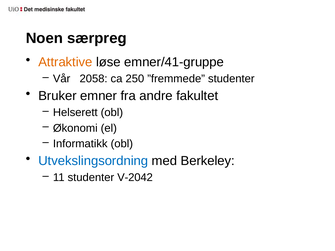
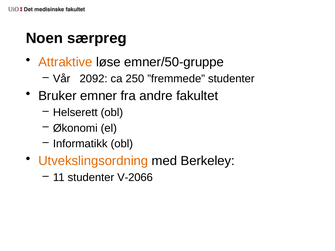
emner/41-gruppe: emner/41-gruppe -> emner/50-gruppe
2058: 2058 -> 2092
Utvekslingsordning colour: blue -> orange
V-2042: V-2042 -> V-2066
